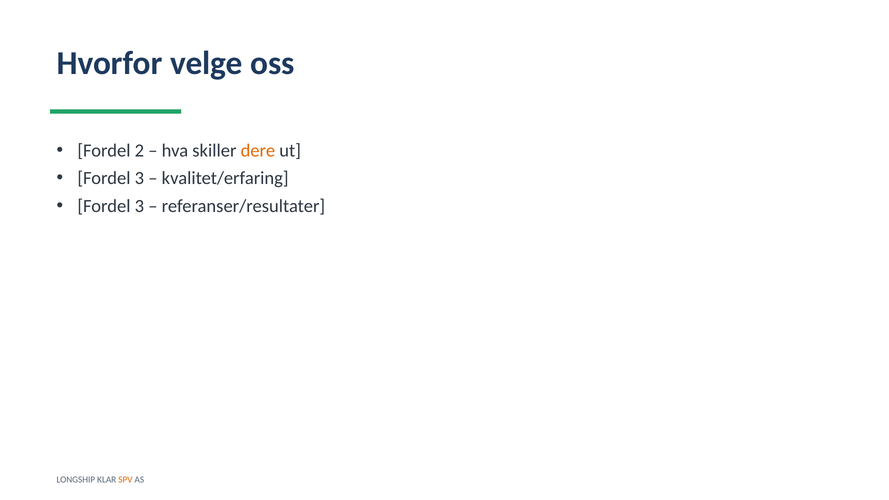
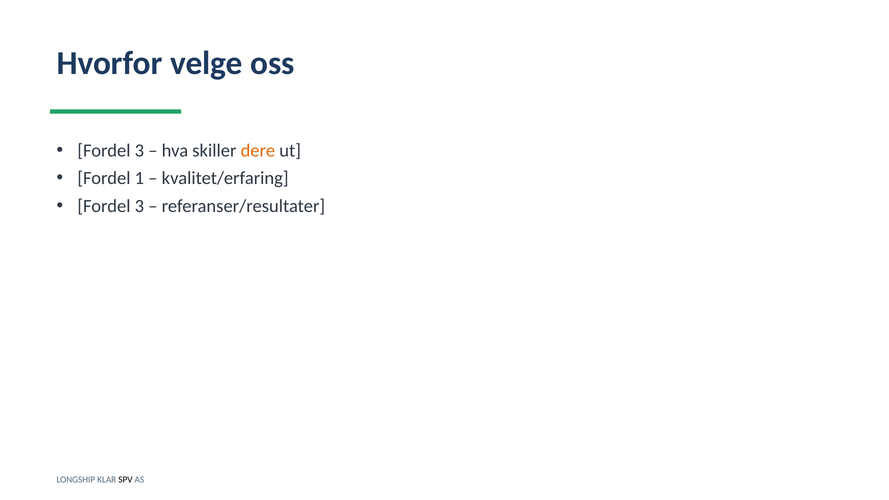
2 at (139, 151): 2 -> 3
3 at (139, 178): 3 -> 1
SPV colour: orange -> black
